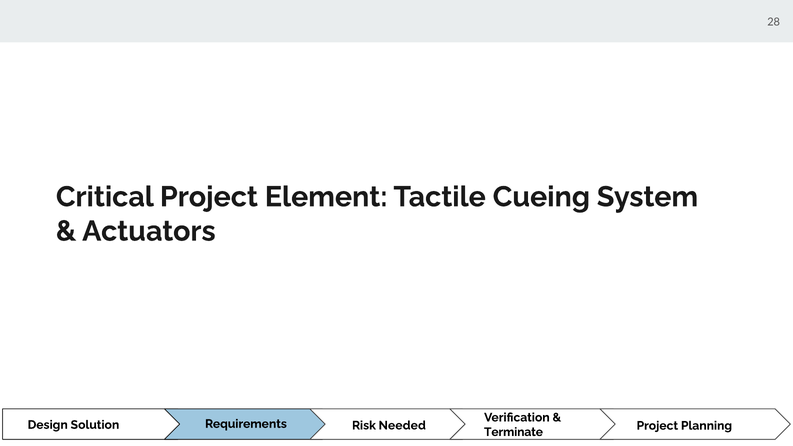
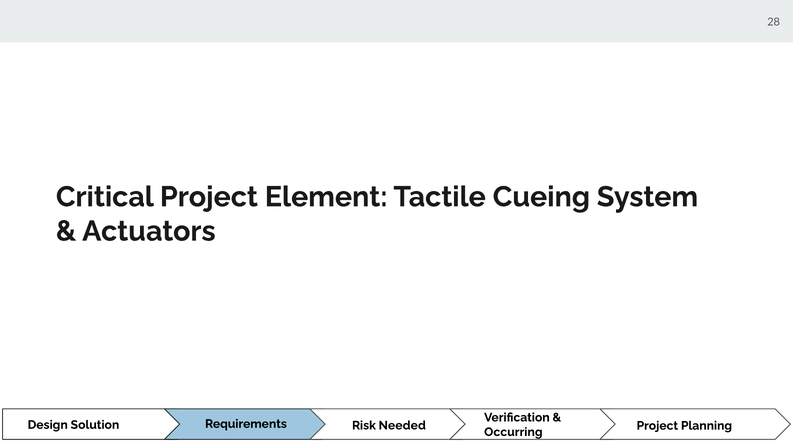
Terminate: Terminate -> Occurring
